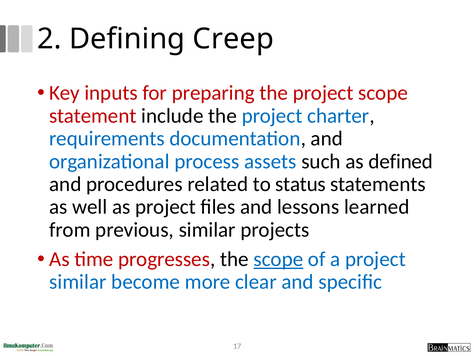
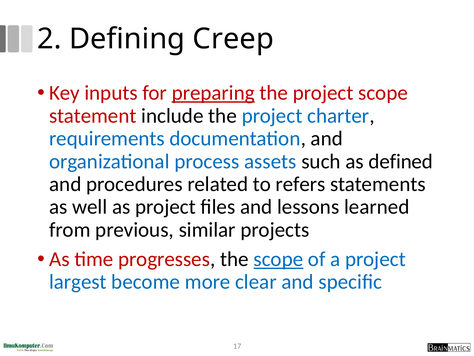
preparing underline: none -> present
status: status -> refers
similar at (78, 282): similar -> largest
